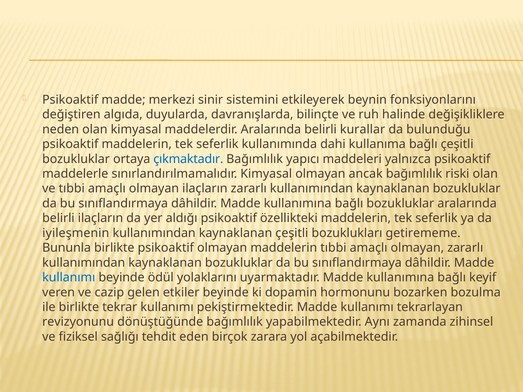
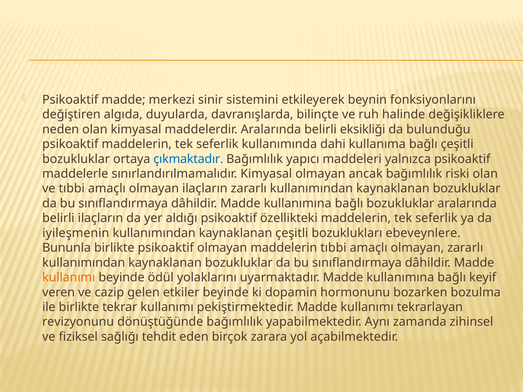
kurallar: kurallar -> eksikliği
getirememe: getirememe -> ebeveynlere
kullanımı at (69, 278) colour: blue -> orange
